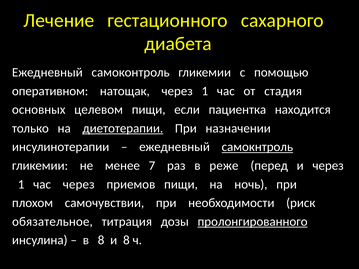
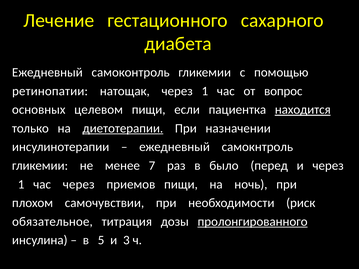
оперативном: оперативном -> ретинопатии
стадия: стадия -> вопрос
находится underline: none -> present
самокнтроль underline: present -> none
реже: реже -> было
в 8: 8 -> 5
и 8: 8 -> 3
